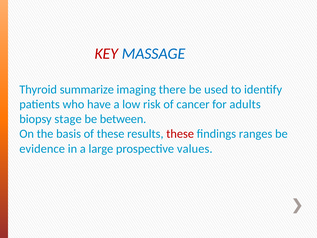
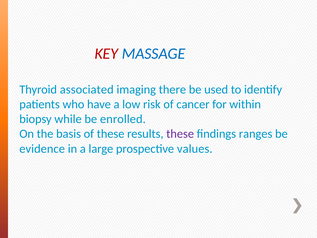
summarize: summarize -> associated
adults: adults -> within
stage: stage -> while
between: between -> enrolled
these at (180, 134) colour: red -> purple
